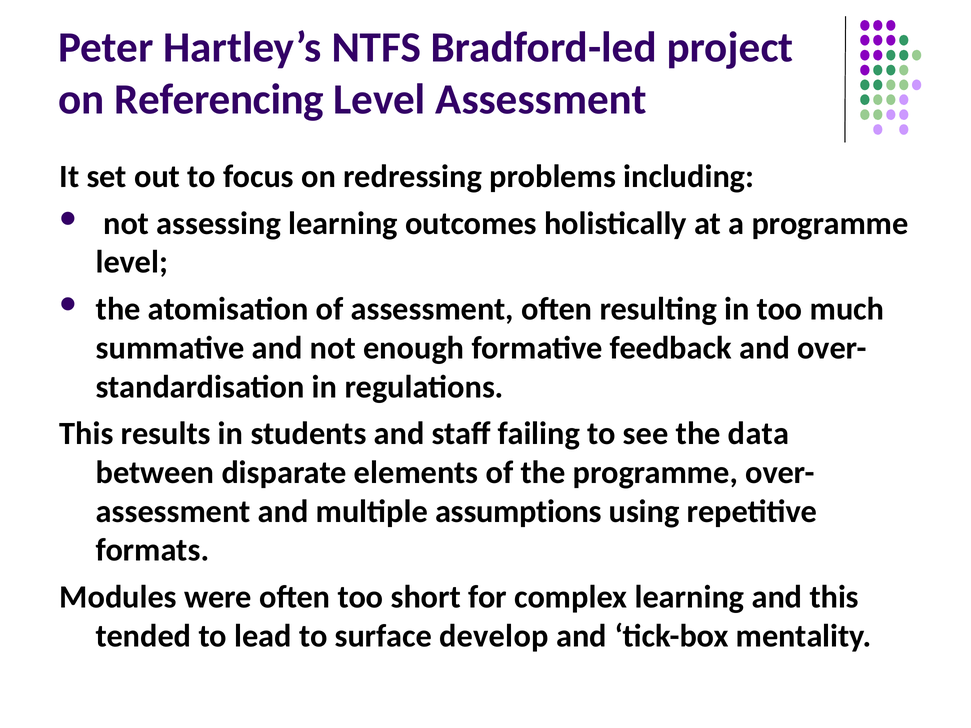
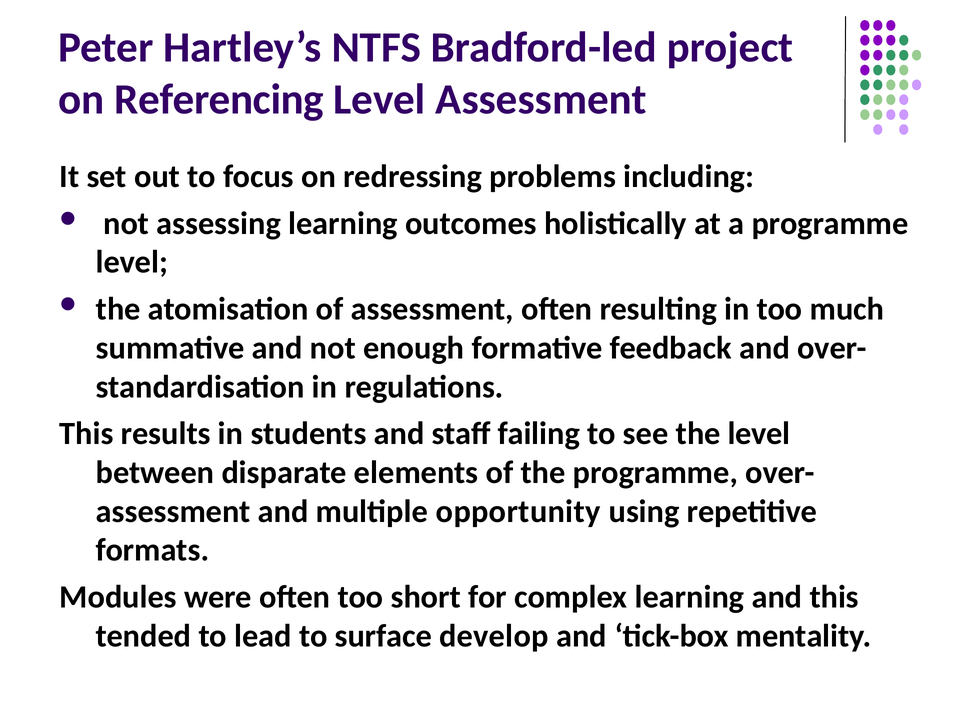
the data: data -> level
assumptions: assumptions -> opportunity
